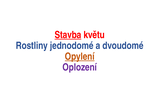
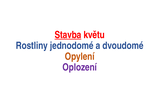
Opylení underline: present -> none
